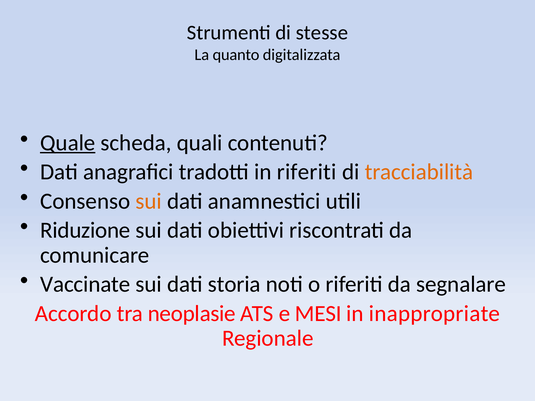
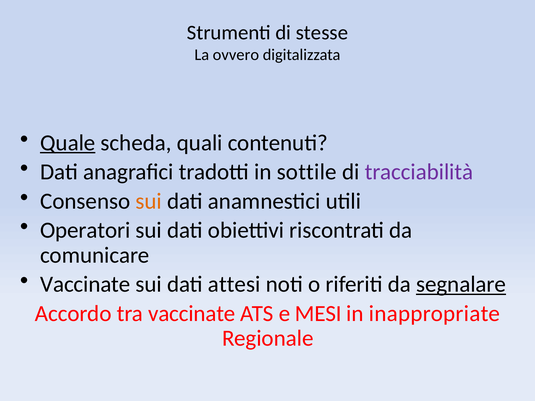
quanto: quanto -> ovvero
in riferiti: riferiti -> sottile
tracciabilità colour: orange -> purple
Riduzione: Riduzione -> Operatori
storia: storia -> attesi
segnalare underline: none -> present
tra neoplasie: neoplasie -> vaccinate
